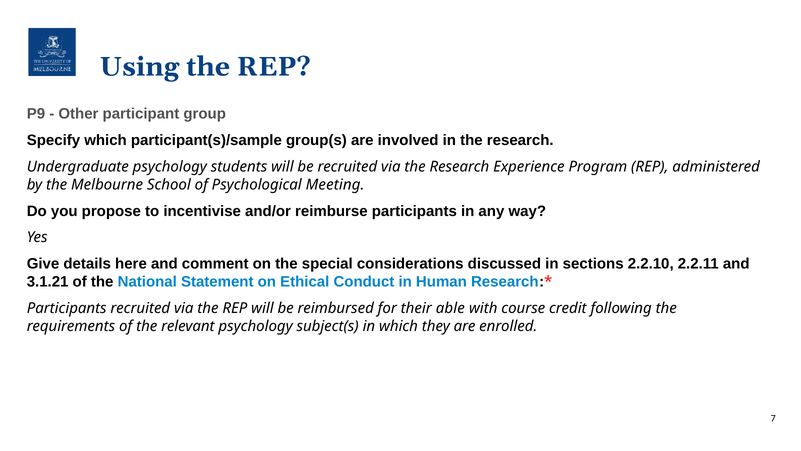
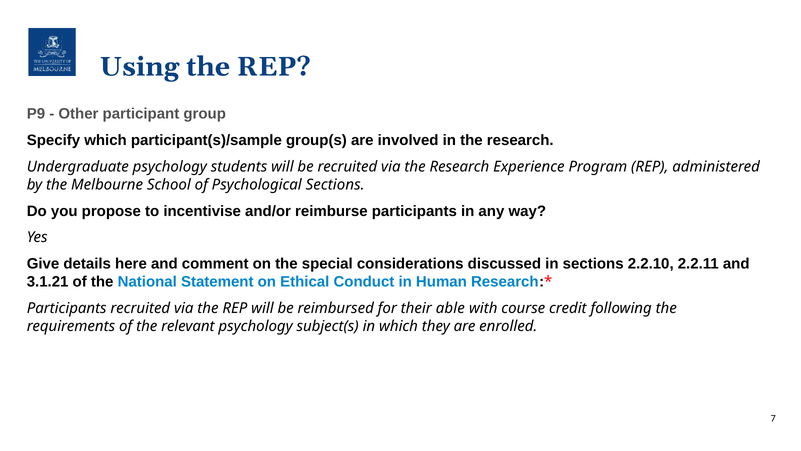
Psychological Meeting: Meeting -> Sections
